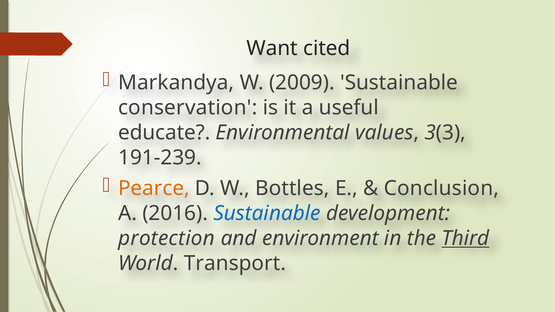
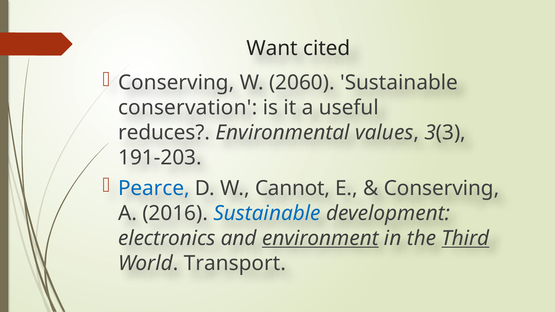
Markandya at (176, 83): Markandya -> Conserving
2009: 2009 -> 2060
educate: educate -> reduces
191-239: 191-239 -> 191-203
Pearce colour: orange -> blue
Bottles: Bottles -> Cannot
Conclusion at (441, 188): Conclusion -> Conserving
protection: protection -> electronics
environment underline: none -> present
